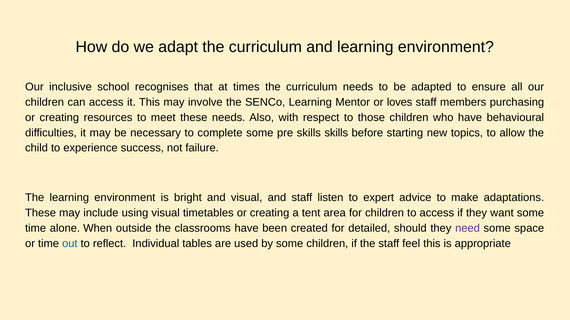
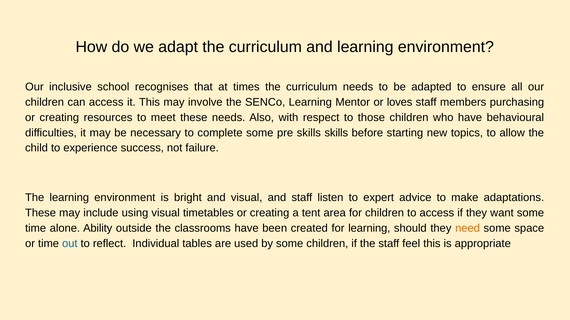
When: When -> Ability
for detailed: detailed -> learning
need colour: purple -> orange
